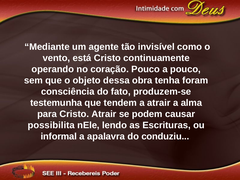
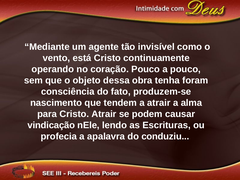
testemunha: testemunha -> nascimento
possibilita: possibilita -> vindicação
informal: informal -> profecia
